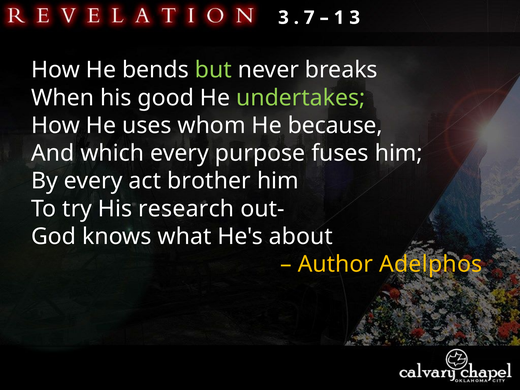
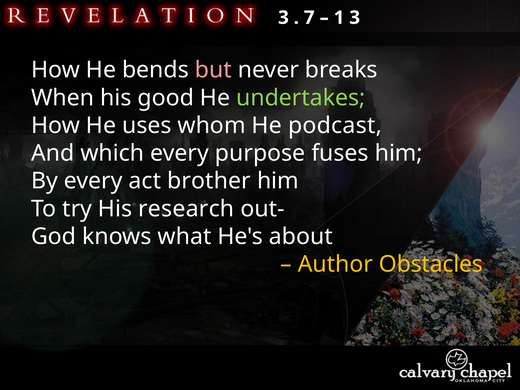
but colour: light green -> pink
because: because -> podcast
Adelphos: Adelphos -> Obstacles
